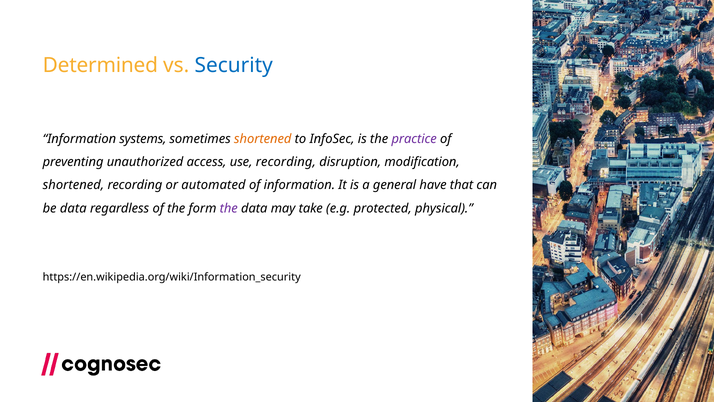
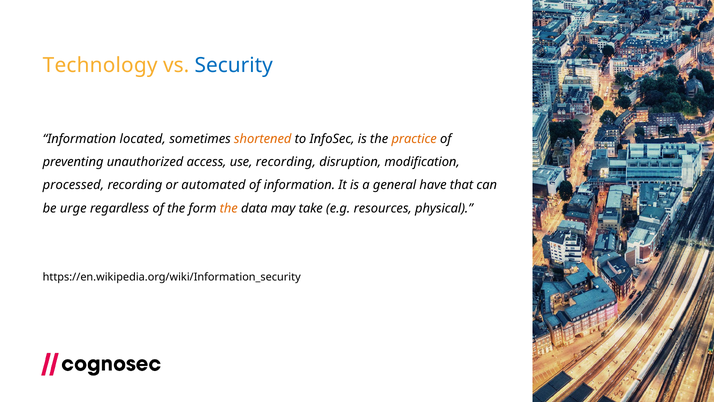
Determined: Determined -> Technology
systems: systems -> located
practice colour: purple -> orange
shortened at (73, 185): shortened -> processed
be data: data -> urge
the at (229, 208) colour: purple -> orange
protected: protected -> resources
